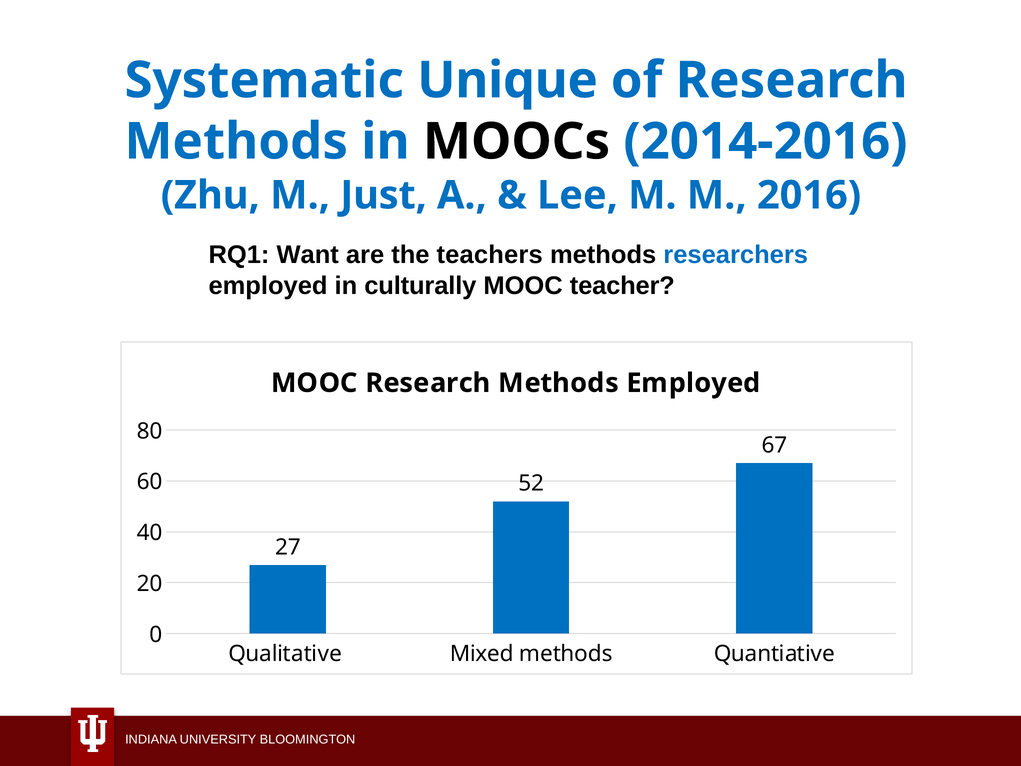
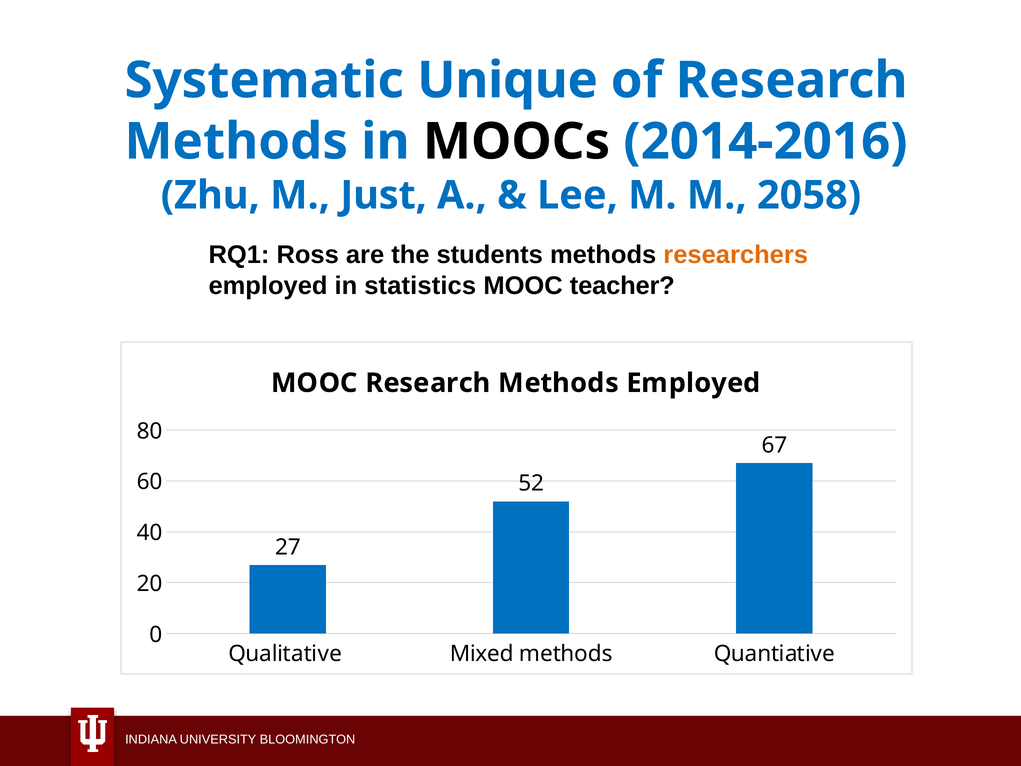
2016: 2016 -> 2058
Want: Want -> Ross
teachers: teachers -> students
researchers colour: blue -> orange
culturally: culturally -> statistics
